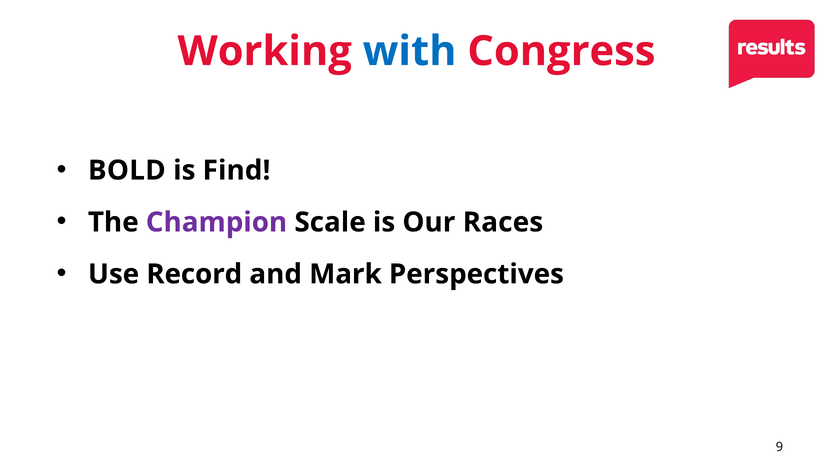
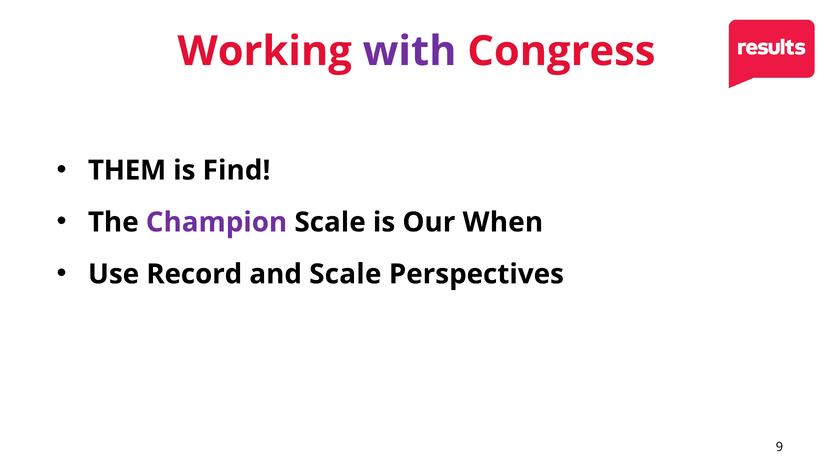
with colour: blue -> purple
BOLD: BOLD -> THEM
Races: Races -> When
and Mark: Mark -> Scale
